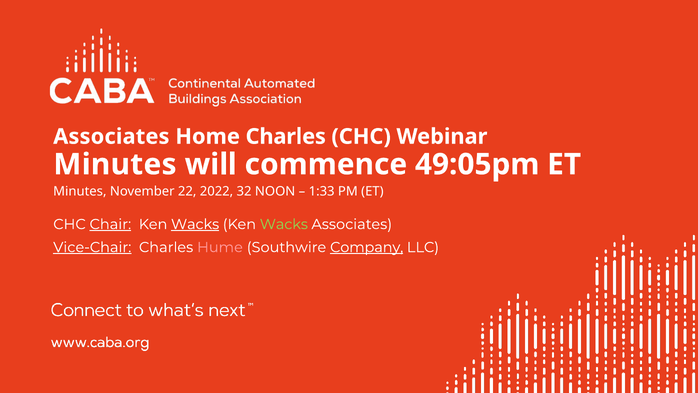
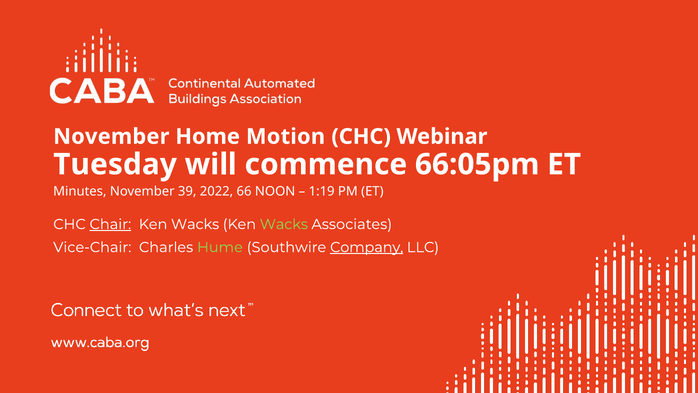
Associates at (111, 136): Associates -> November
Home Charles: Charles -> Motion
Minutes at (115, 164): Minutes -> Tuesday
49:05pm: 49:05pm -> 66:05pm
22: 22 -> 39
32: 32 -> 66
1:33: 1:33 -> 1:19
Wacks at (195, 224) underline: present -> none
Vice-Chair underline: present -> none
Hume colour: pink -> light green
